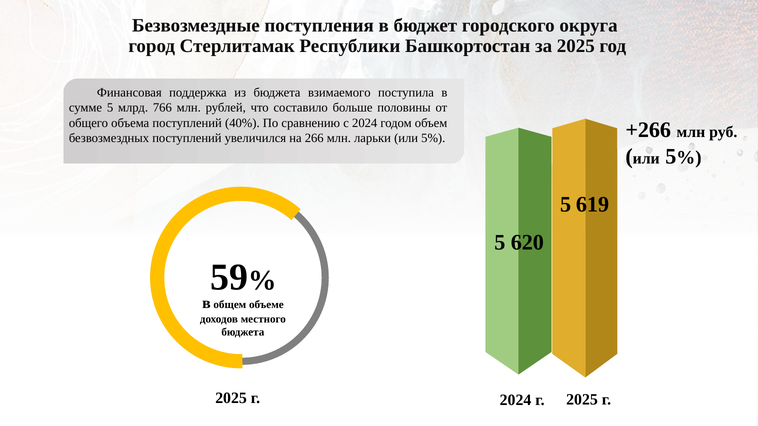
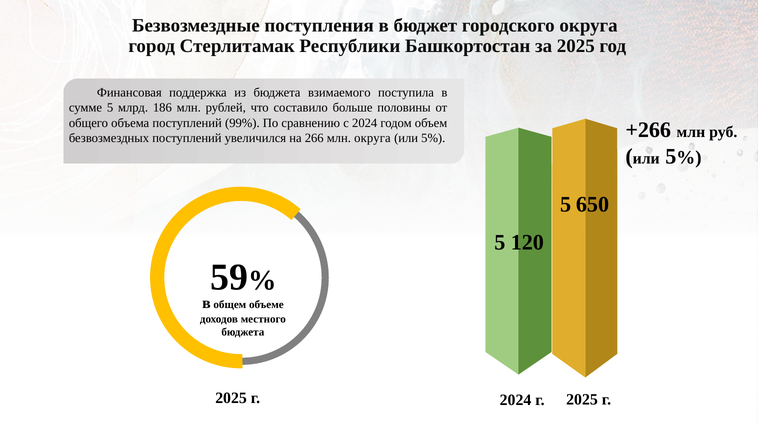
766: 766 -> 186
40%: 40% -> 99%
млн ларьки: ларьки -> округа
619: 619 -> 650
620: 620 -> 120
